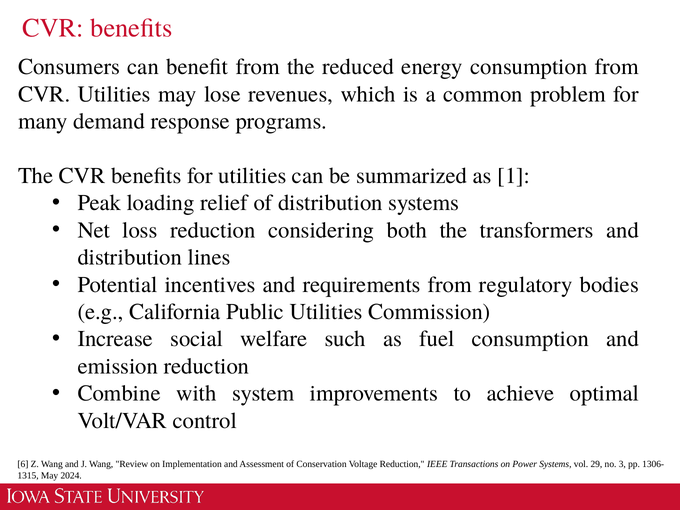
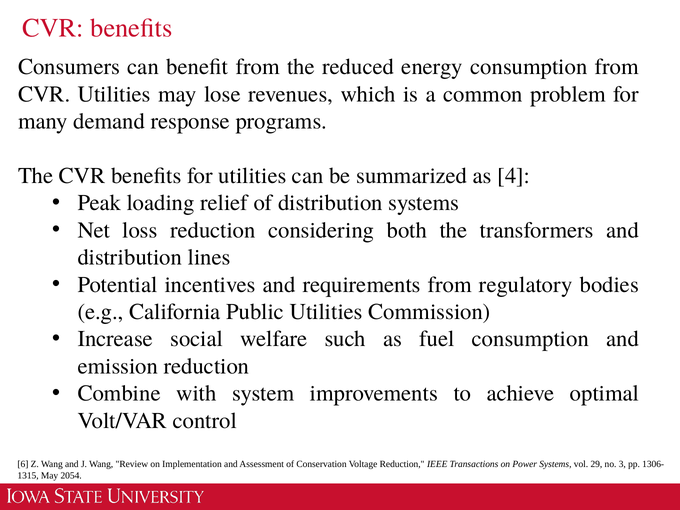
1: 1 -> 4
2024: 2024 -> 2054
